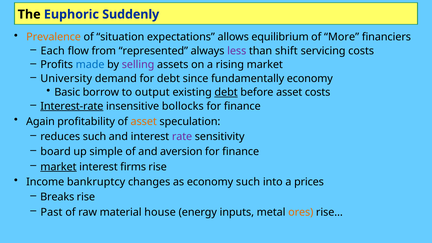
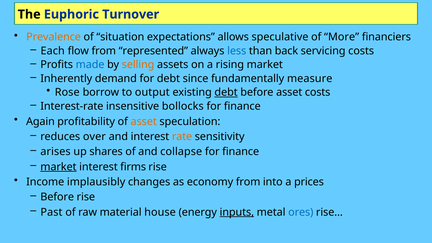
Suddenly: Suddenly -> Turnover
equilibrium: equilibrium -> speculative
less colour: purple -> blue
shift: shift -> back
selling colour: purple -> orange
University: University -> Inherently
fundamentally economy: economy -> measure
Basic: Basic -> Rose
Interest-rate underline: present -> none
reduces such: such -> over
rate colour: purple -> orange
board: board -> arises
simple: simple -> shares
aversion: aversion -> collapse
bankruptcy: bankruptcy -> implausibly
economy such: such -> from
Breaks at (57, 197): Breaks -> Before
inputs underline: none -> present
ores colour: orange -> blue
